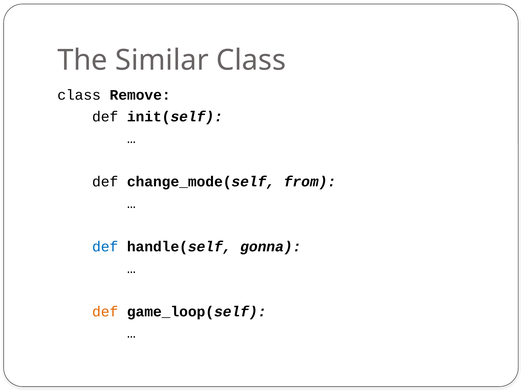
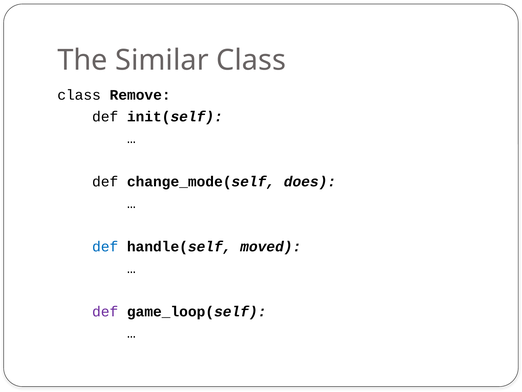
from: from -> does
gonna: gonna -> moved
def at (105, 311) colour: orange -> purple
